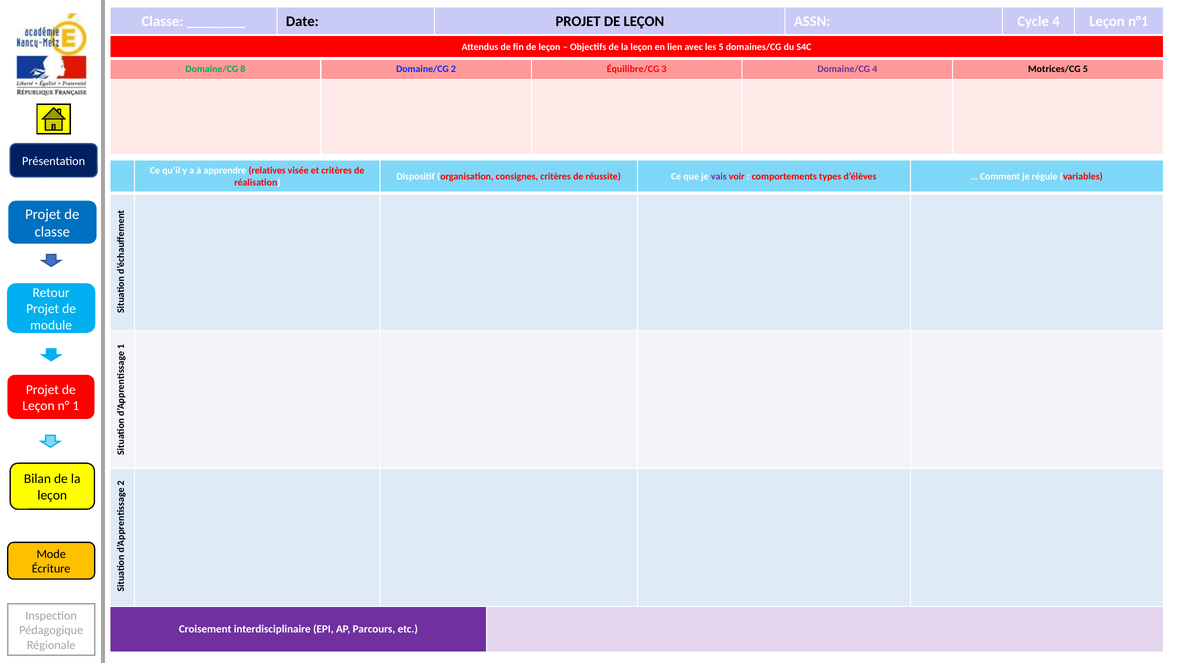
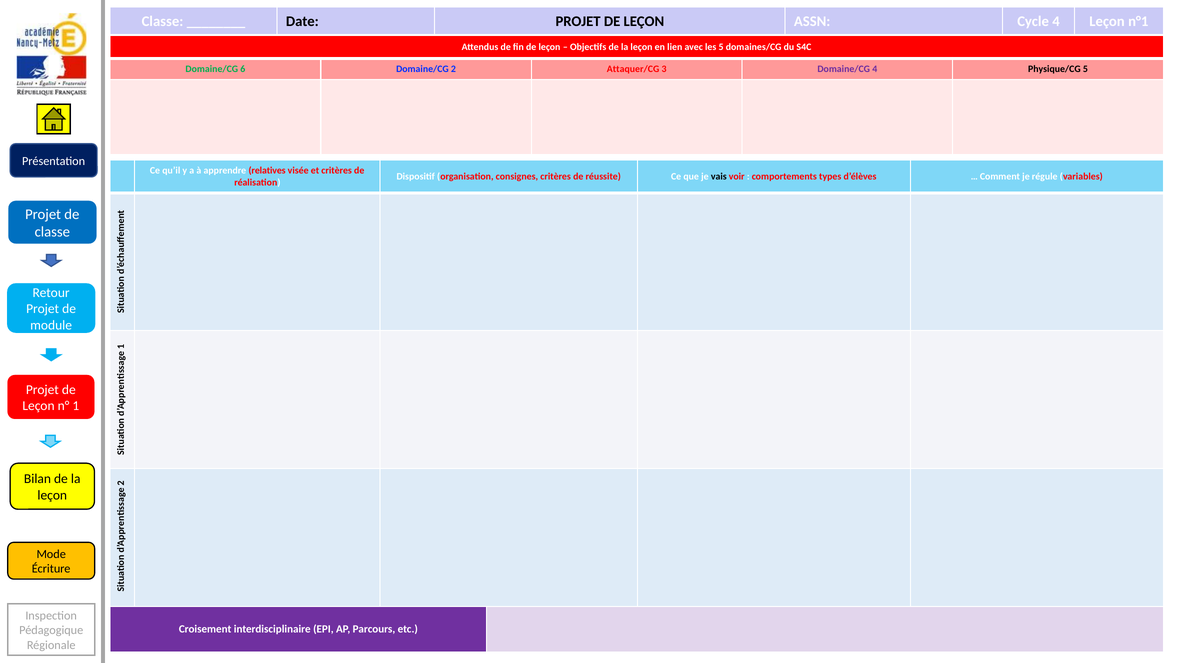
8: 8 -> 6
Équilibre/CG: Équilibre/CG -> Attaquer/CG
Motrices/CG: Motrices/CG -> Physique/CG
vais colour: purple -> black
